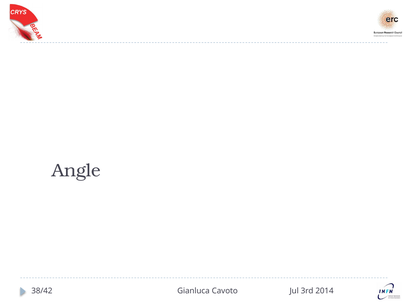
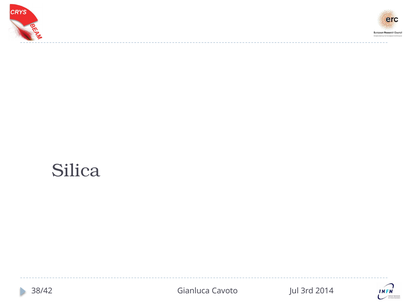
Angle: Angle -> Silica
